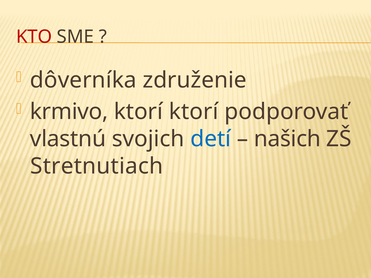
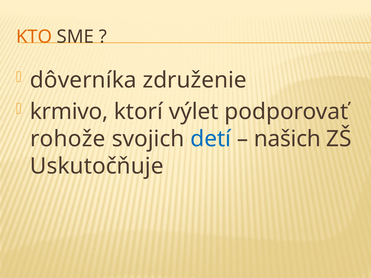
KTO colour: red -> orange
ktorí ktorí: ktorí -> výlet
vlastnú: vlastnú -> rohože
Stretnutiach: Stretnutiach -> Uskutočňuje
